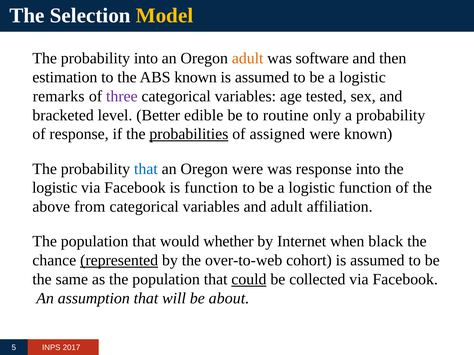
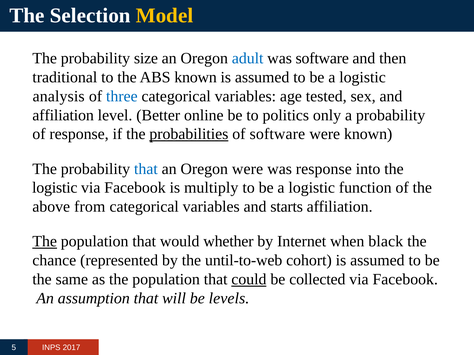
probability into: into -> size
adult at (248, 58) colour: orange -> blue
estimation: estimation -> traditional
remarks: remarks -> analysis
three colour: purple -> blue
bracketed at (63, 115): bracketed -> affiliation
edible: edible -> online
routine: routine -> politics
of assigned: assigned -> software
is function: function -> multiply
and adult: adult -> starts
The at (45, 242) underline: none -> present
represented underline: present -> none
over-to-web: over-to-web -> until-to-web
about: about -> levels
